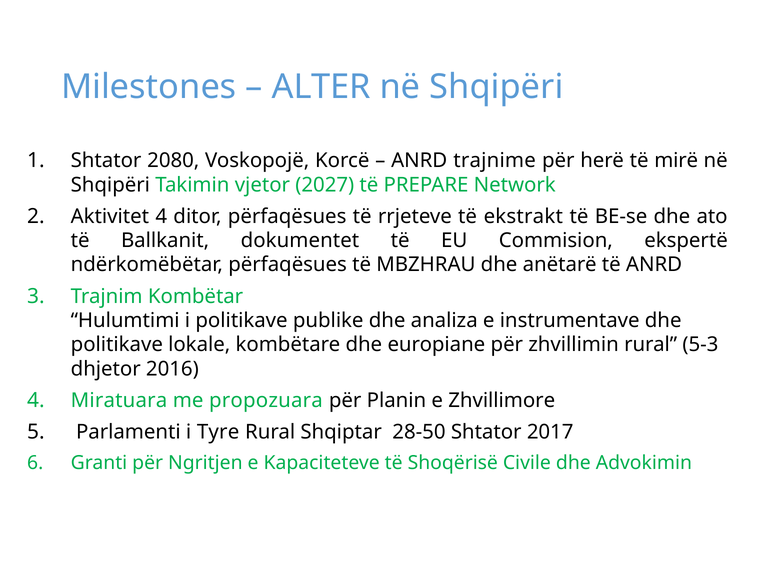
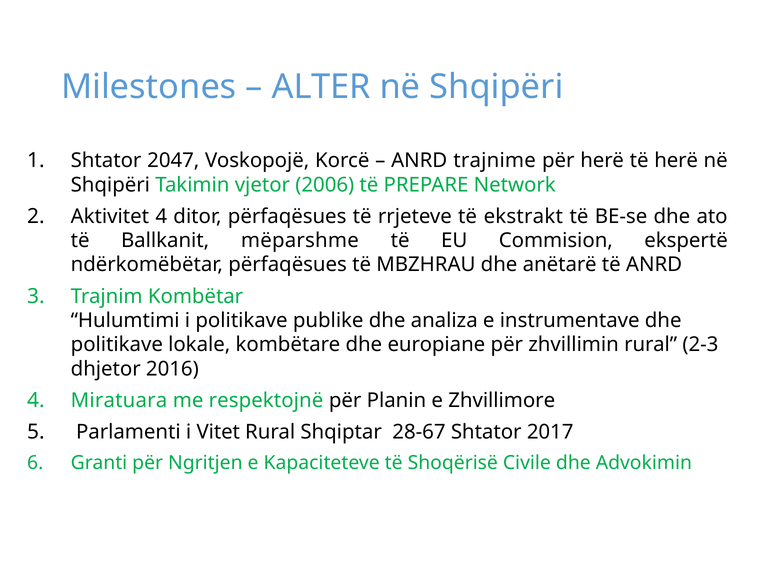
2080: 2080 -> 2047
të mirë: mirë -> herë
2027: 2027 -> 2006
dokumentet: dokumentet -> mëparshme
5-3: 5-3 -> 2-3
propozuara: propozuara -> respektojnë
Tyre: Tyre -> Vitet
28-50: 28-50 -> 28-67
